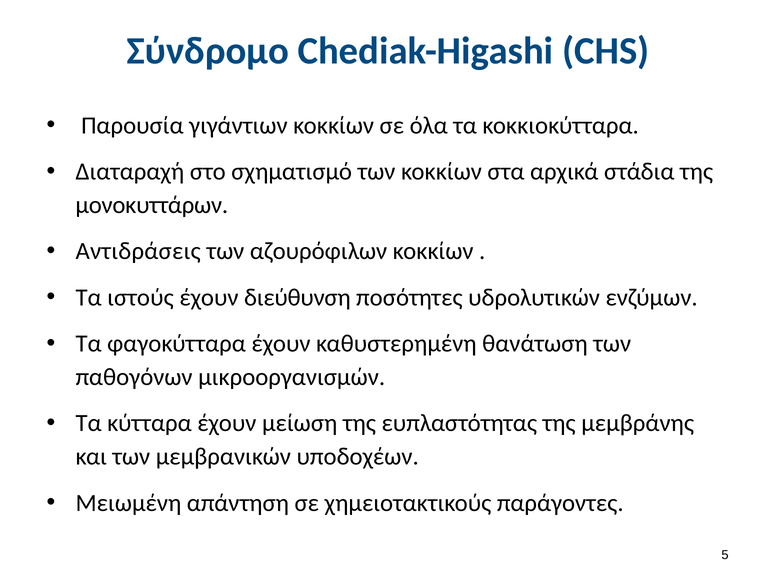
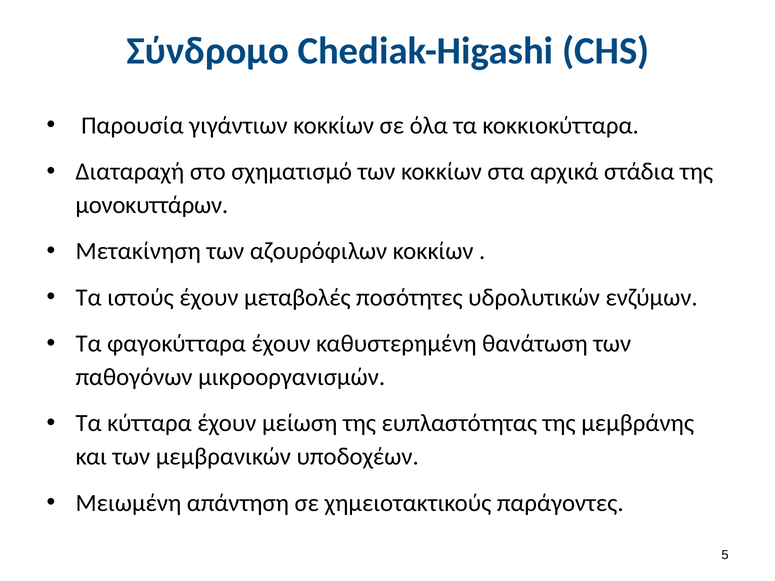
Αντιδράσεις: Αντιδράσεις -> Μετακίνηση
διεύθυνση: διεύθυνση -> μεταβολές
